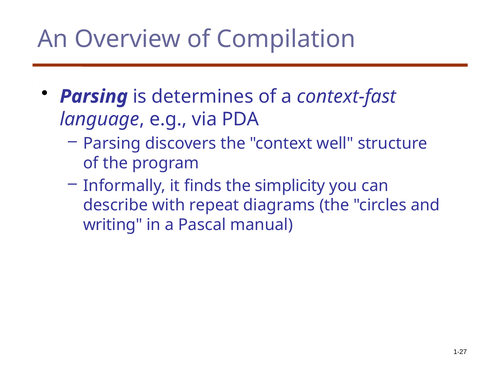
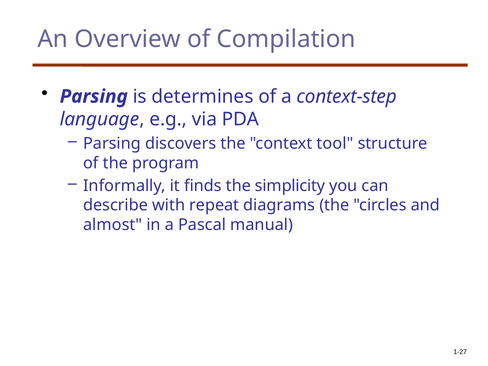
context-fast: context-fast -> context-step
well: well -> tool
writing: writing -> almost
